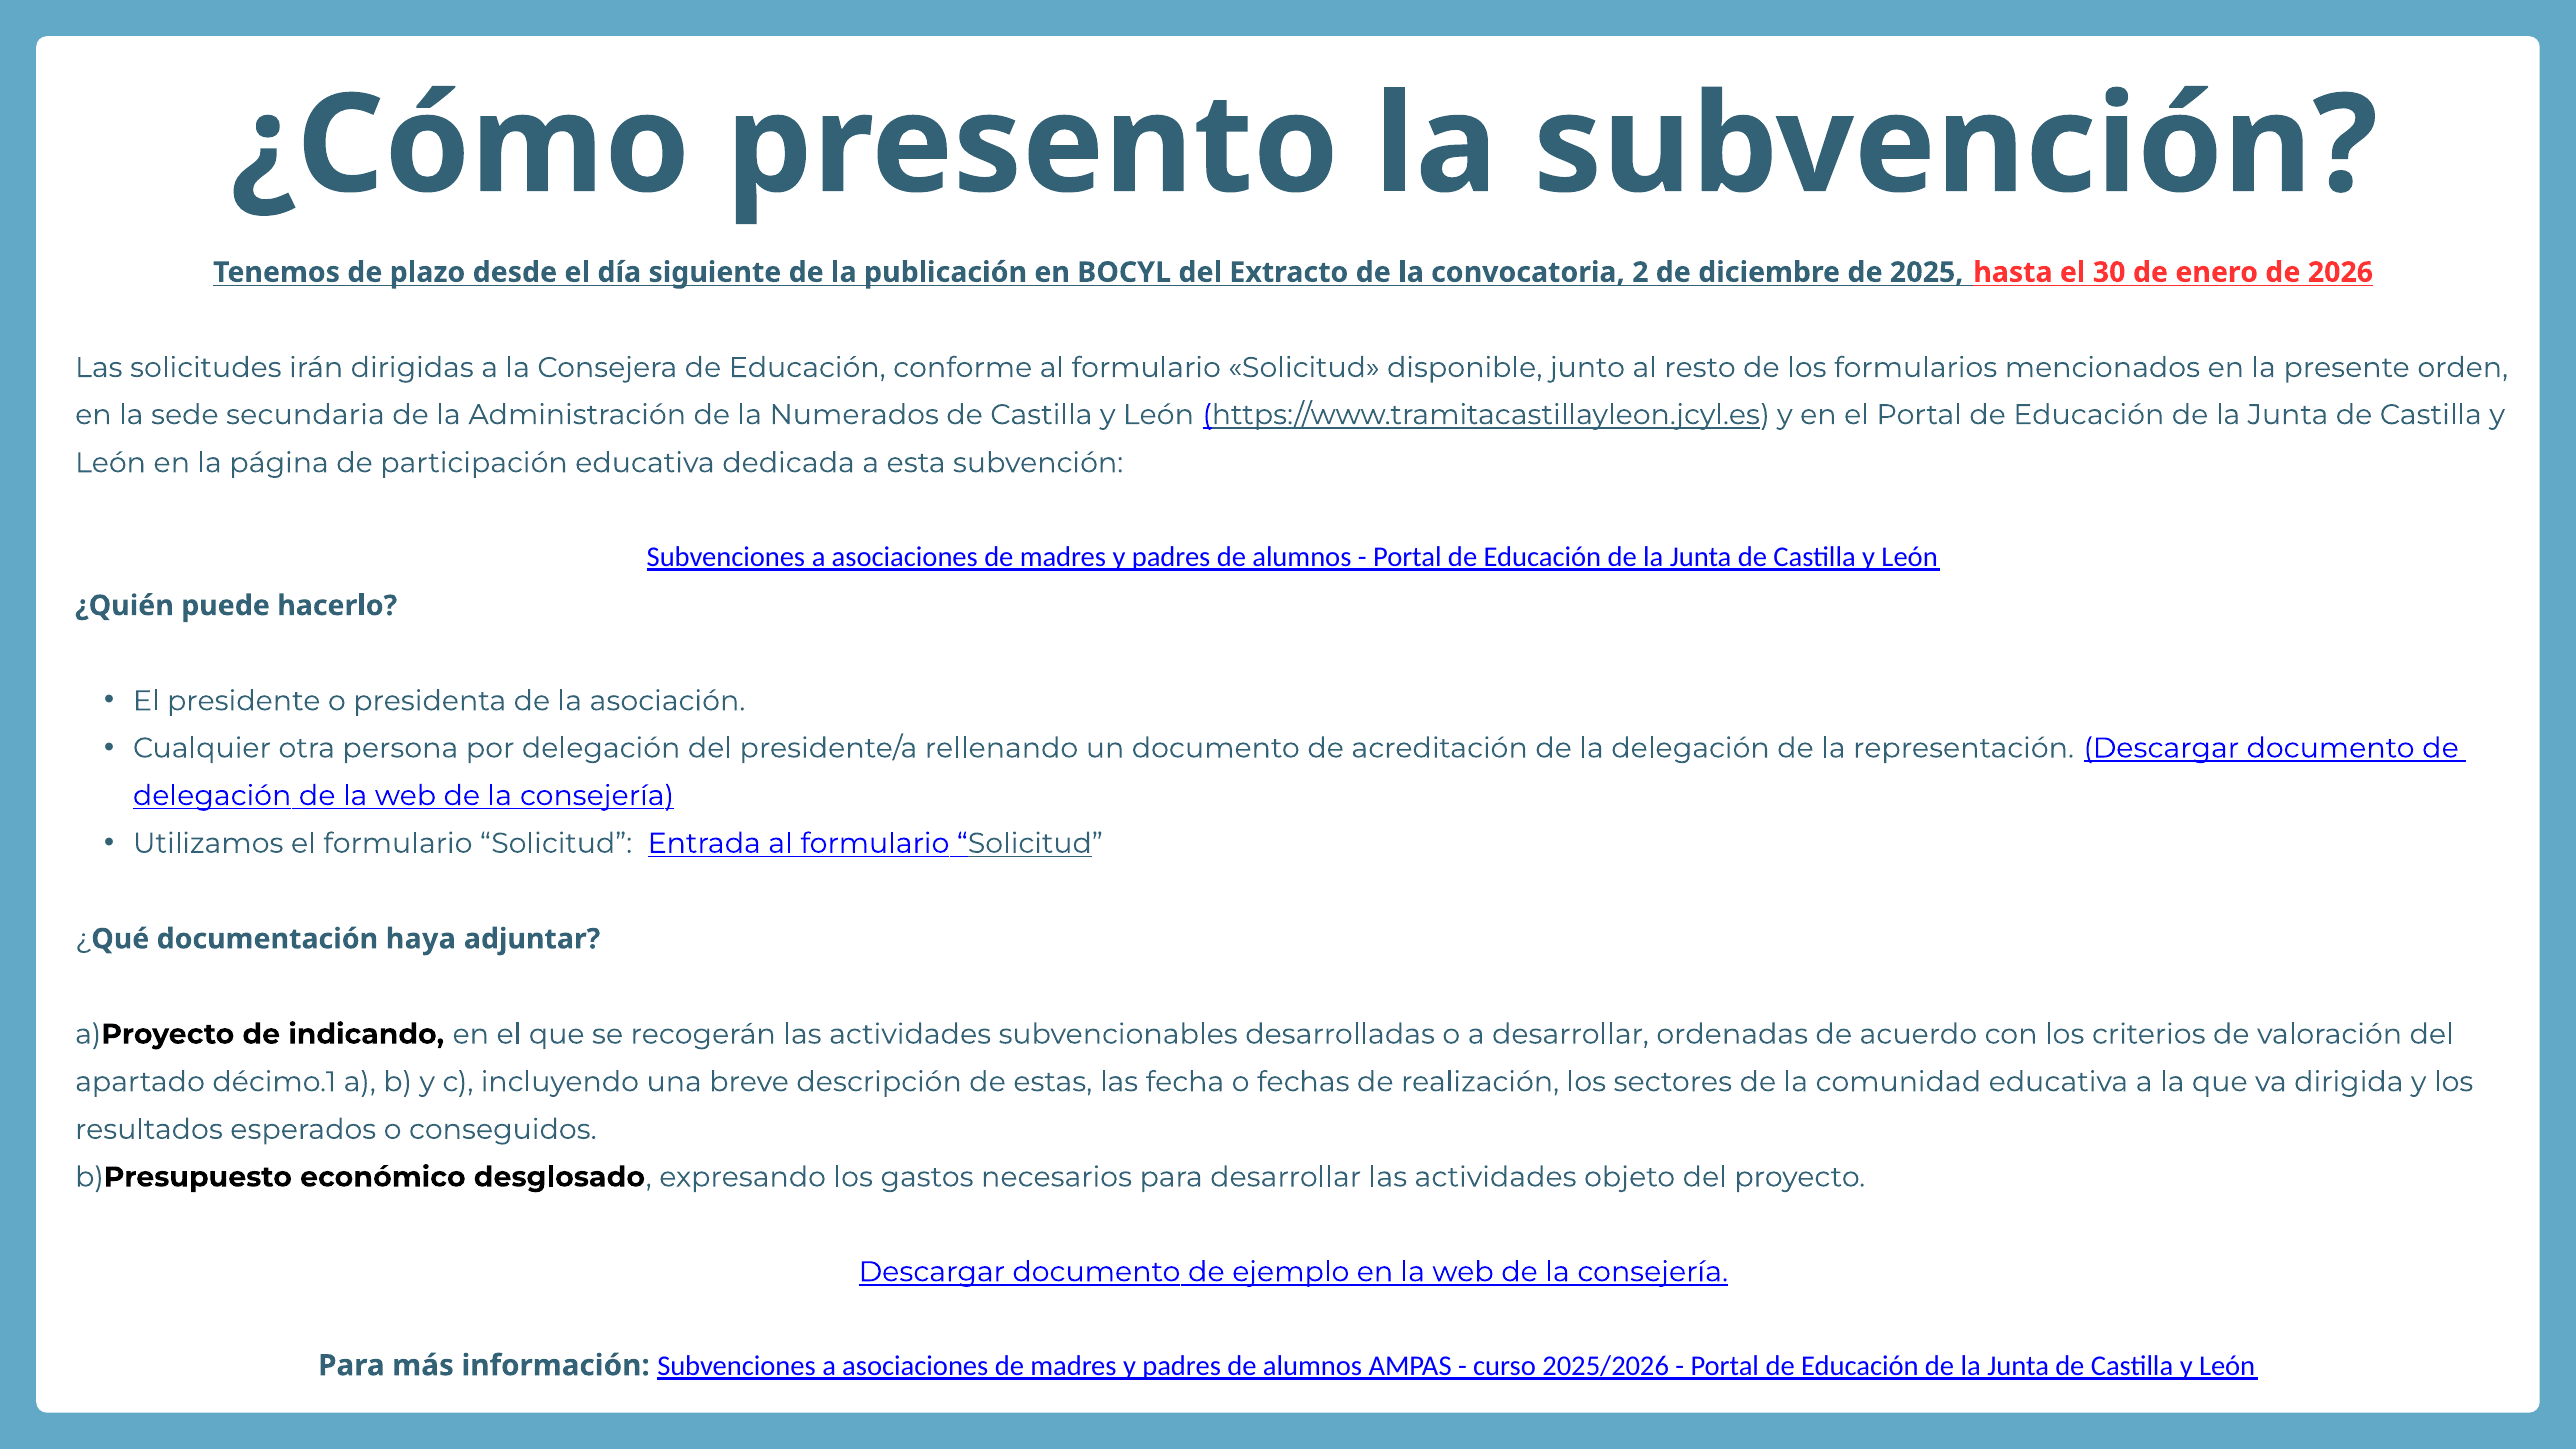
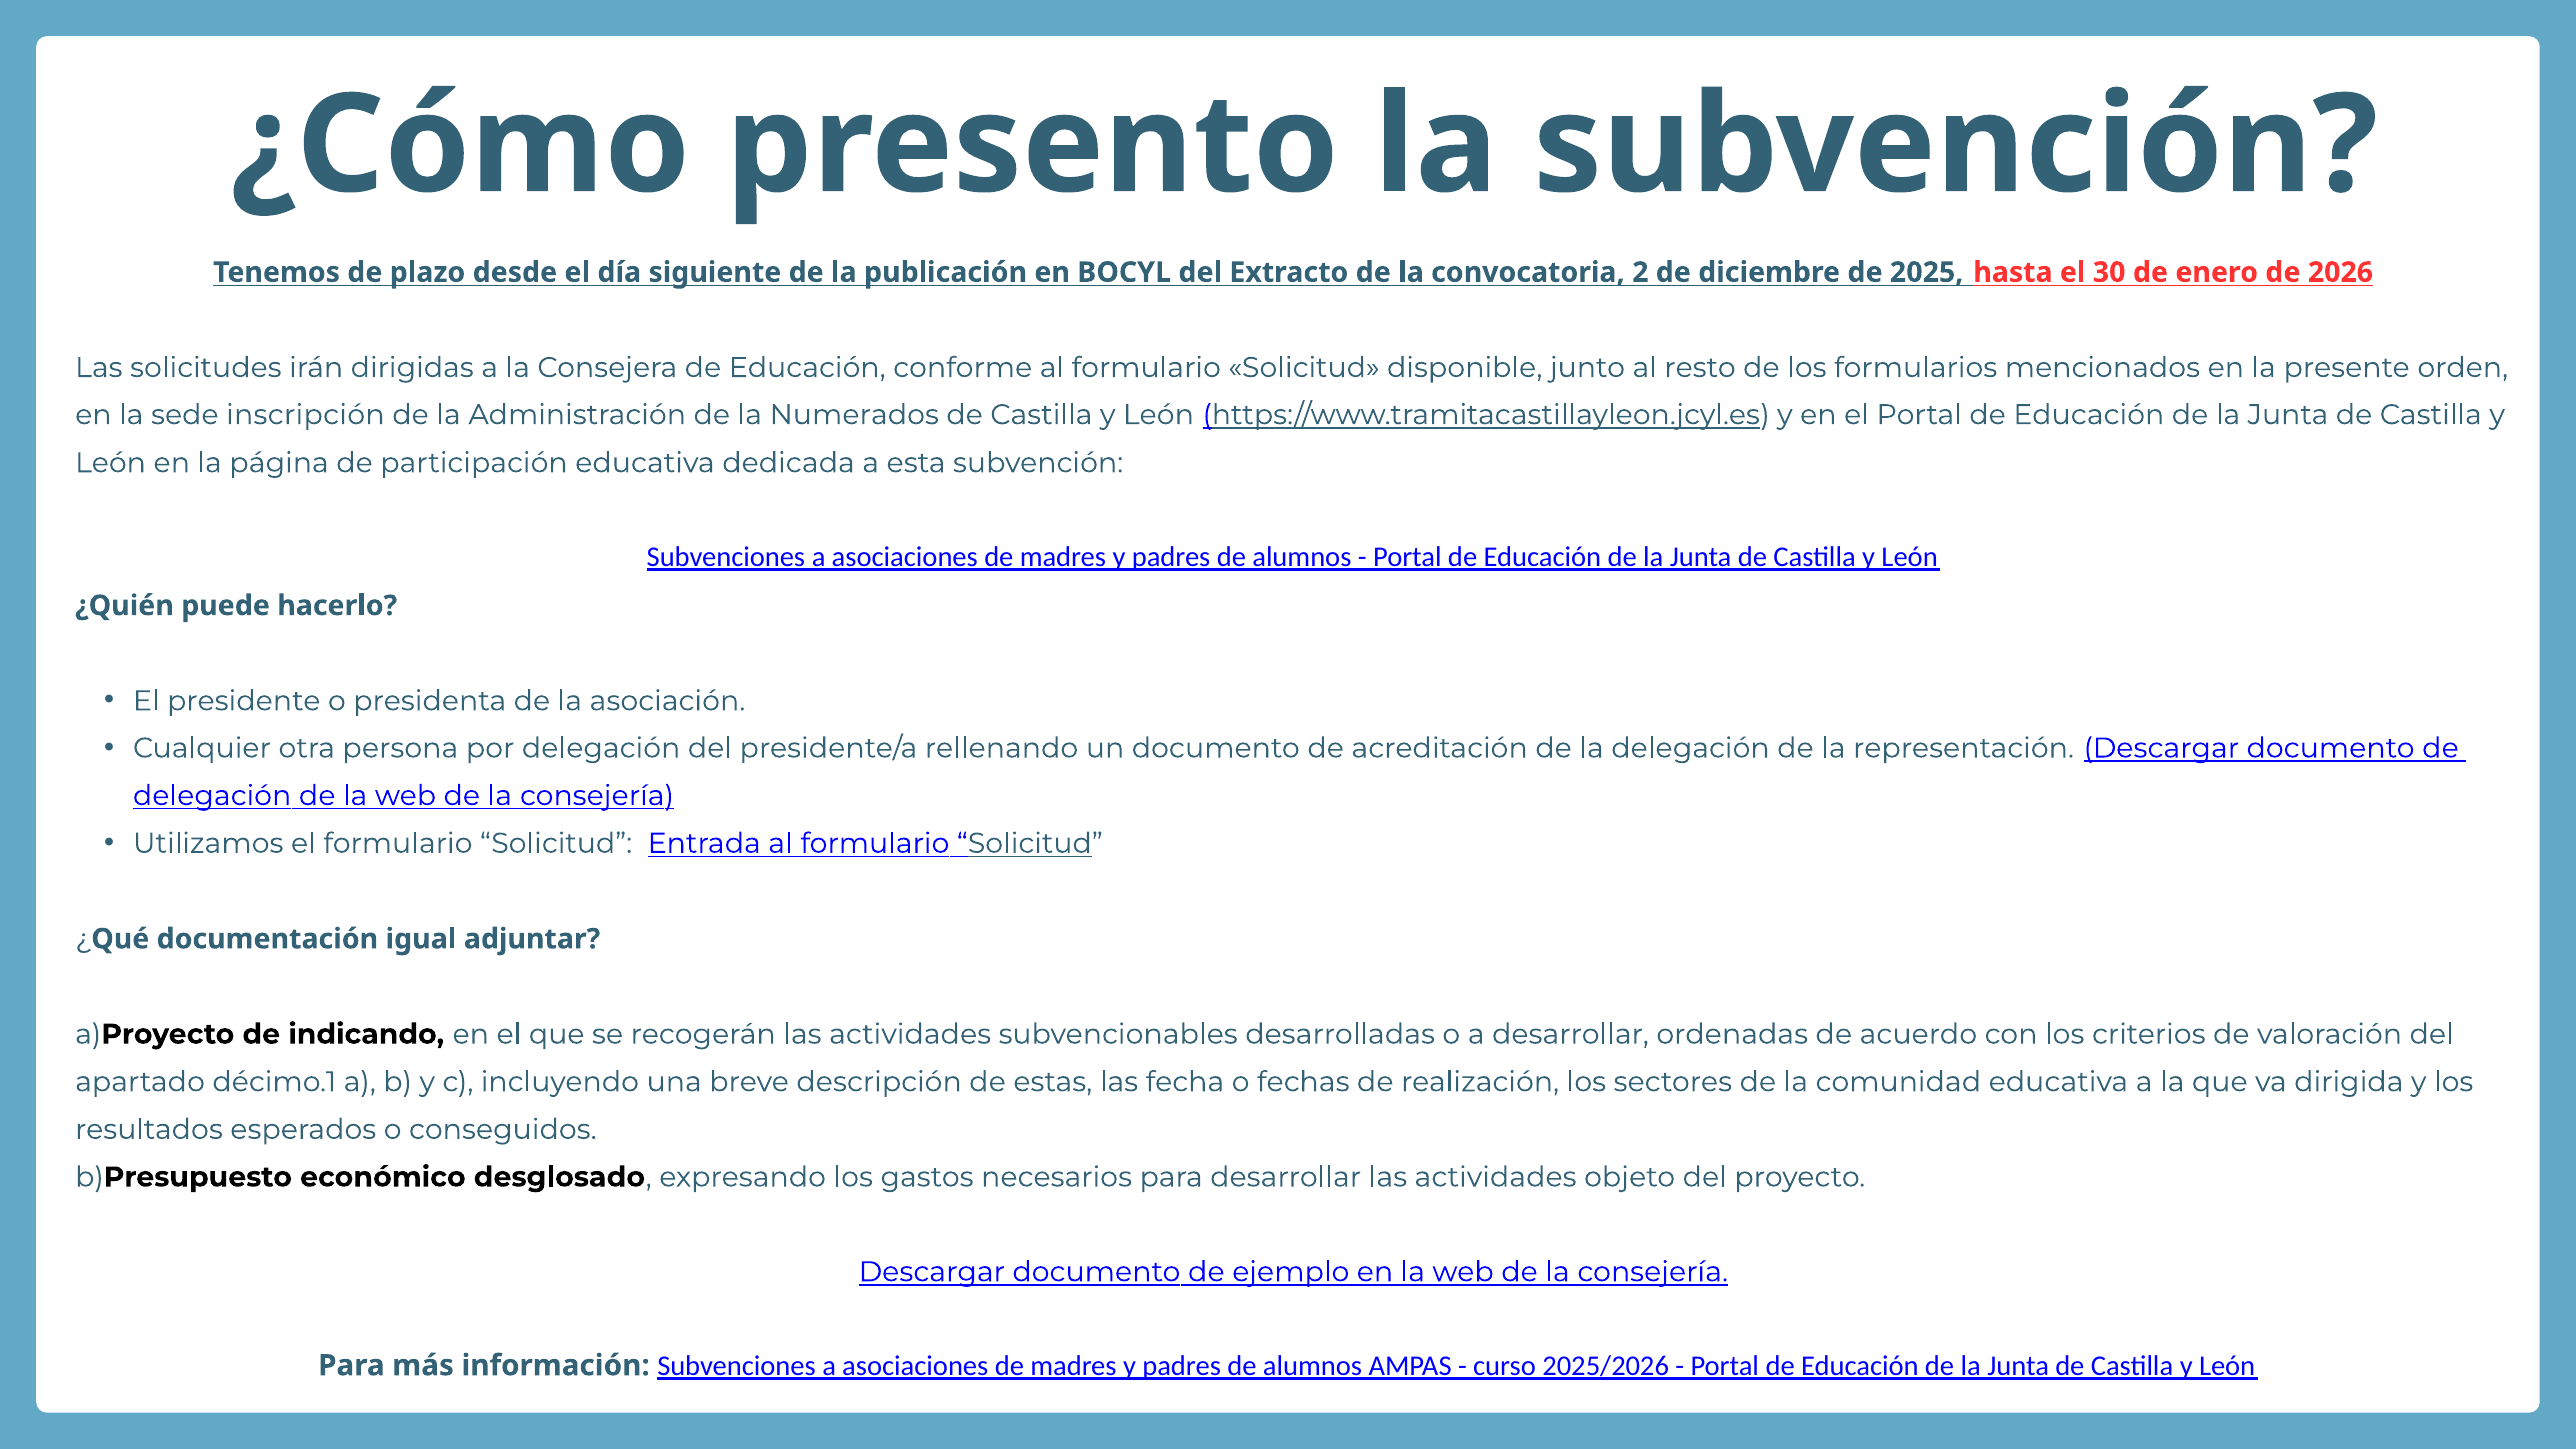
secundaria: secundaria -> inscripción
haya: haya -> igual
